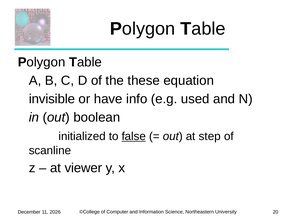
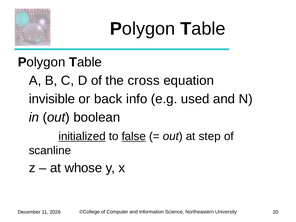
these: these -> cross
have: have -> back
initialized underline: none -> present
viewer: viewer -> whose
